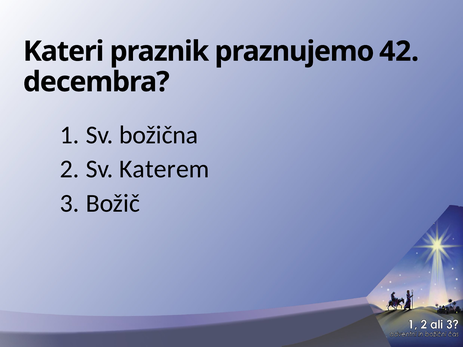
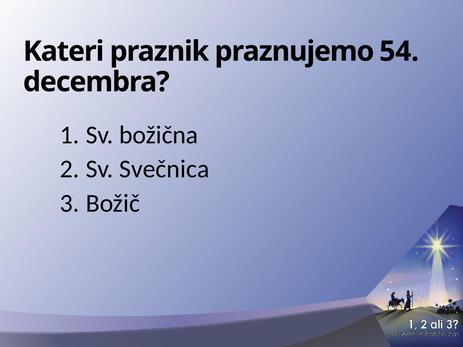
42: 42 -> 54
Katerem: Katerem -> Svečnica
